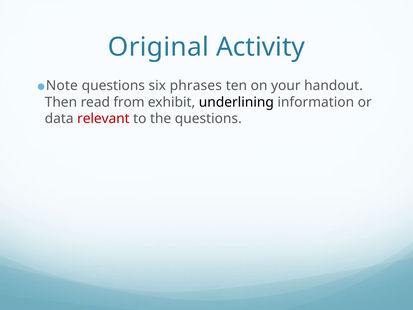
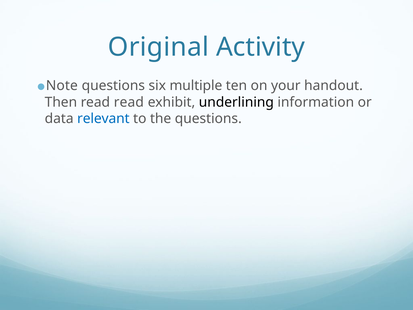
phrases: phrases -> multiple
read from: from -> read
relevant colour: red -> blue
